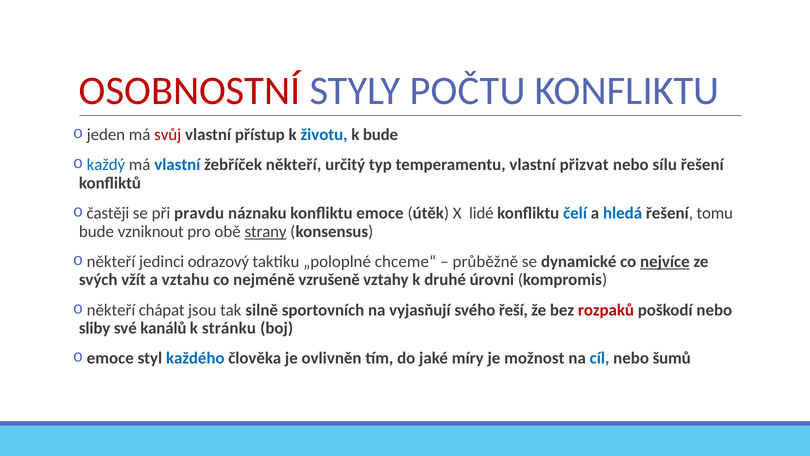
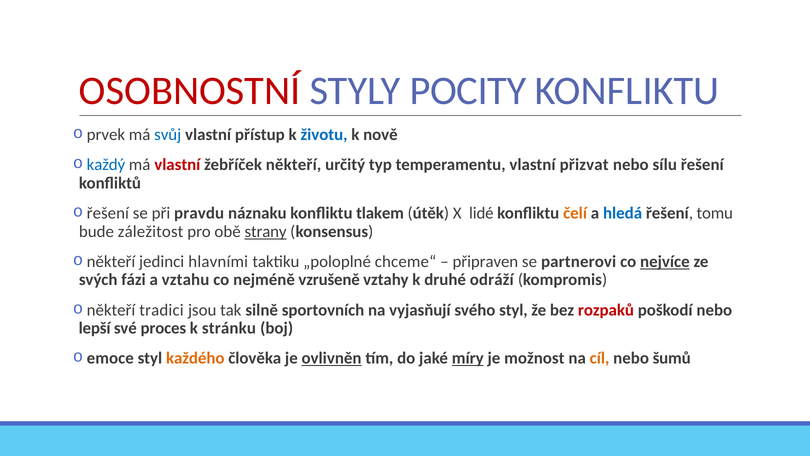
POČTU: POČTU -> POCITY
jeden: jeden -> prvek
svůj colour: red -> blue
k bude: bude -> nově
vlastní at (177, 165) colour: blue -> red
častěji at (108, 213): častěji -> řešení
konfliktu emoce: emoce -> tlakem
čelí colour: blue -> orange
vzniknout: vzniknout -> záležitost
odrazový: odrazový -> hlavními
průběžně: průběžně -> připraven
dynamické: dynamické -> partnerovi
vžít: vžít -> fázi
úrovni: úrovni -> odráží
chápat: chápat -> tradici
svého řeší: řeší -> styl
sliby: sliby -> lepší
kanálů: kanálů -> proces
každého colour: blue -> orange
ovlivněn underline: none -> present
míry underline: none -> present
cíl colour: blue -> orange
